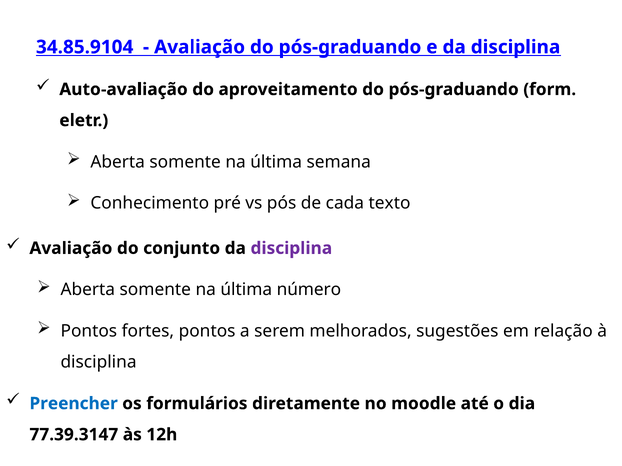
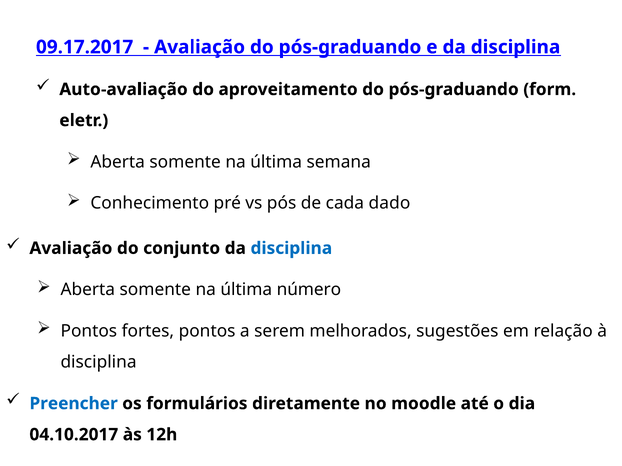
34.85.9104: 34.85.9104 -> 09.17.2017
texto: texto -> dado
disciplina at (291, 248) colour: purple -> blue
77.39.3147: 77.39.3147 -> 04.10.2017
